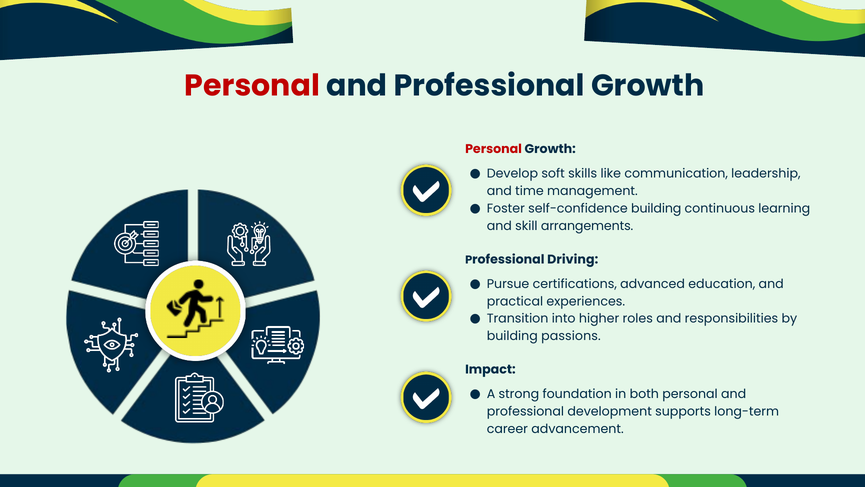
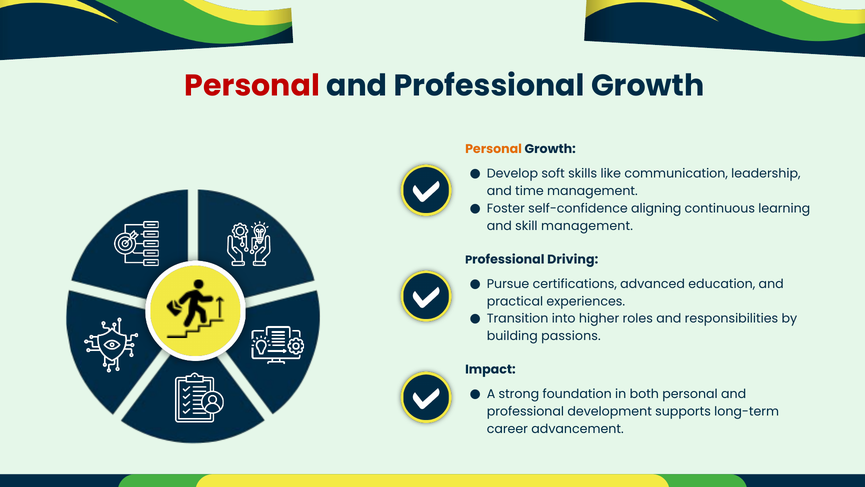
Personal at (494, 149) colour: red -> orange
self-confidence building: building -> aligning
skill arrangements: arrangements -> management
